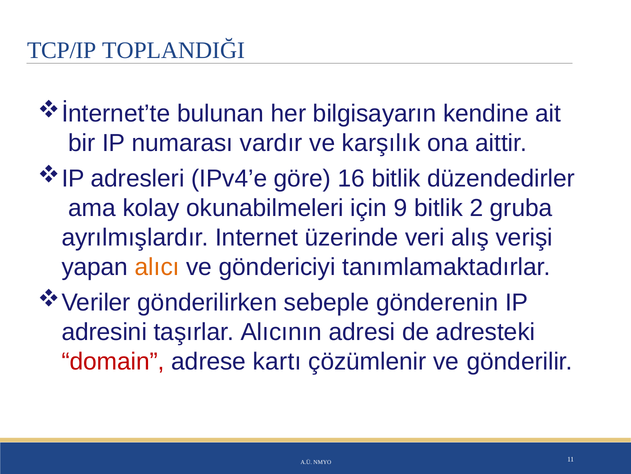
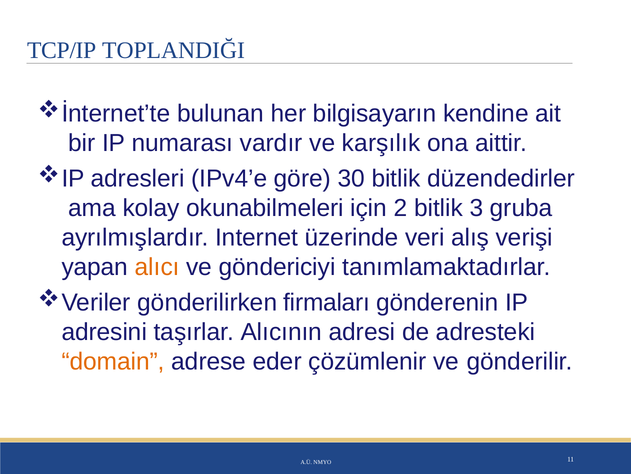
16: 16 -> 30
9: 9 -> 2
2: 2 -> 3
sebeple: sebeple -> firmaları
domain colour: red -> orange
kartı: kartı -> eder
